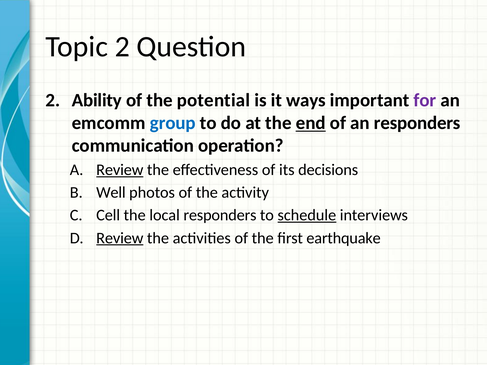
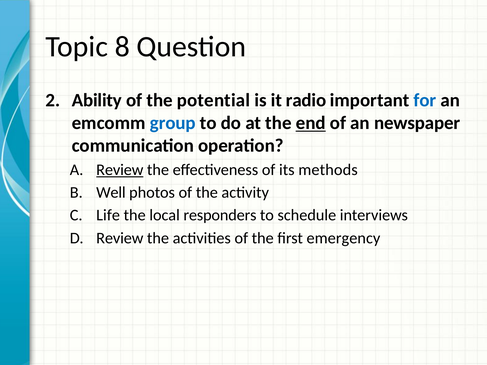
Topic 2: 2 -> 8
ways: ways -> radio
for colour: purple -> blue
an responders: responders -> newspaper
decisions: decisions -> methods
Cell: Cell -> Life
schedule underline: present -> none
Review at (120, 238) underline: present -> none
earthquake: earthquake -> emergency
